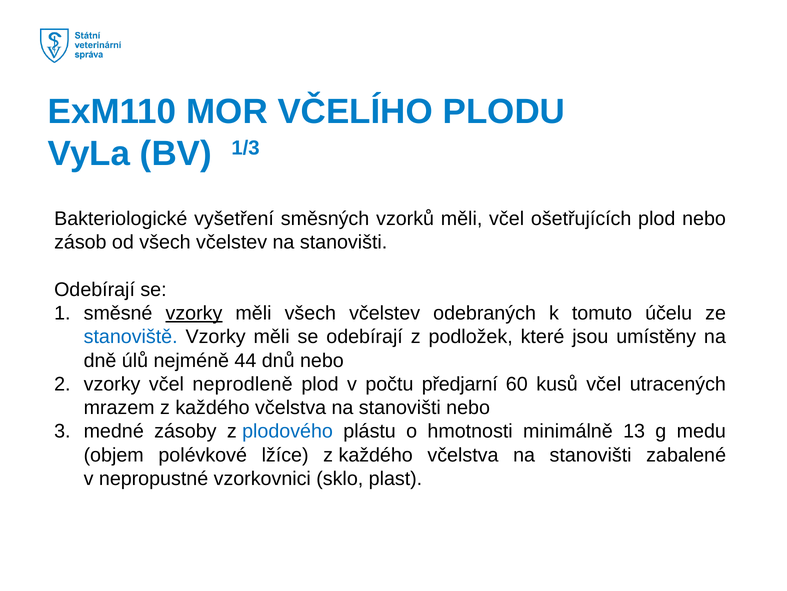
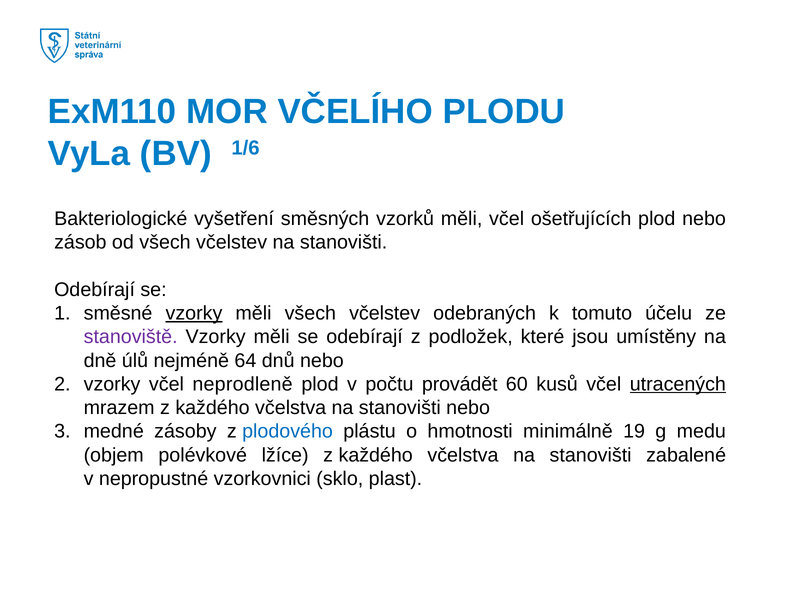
1/3: 1/3 -> 1/6
stanoviště colour: blue -> purple
44: 44 -> 64
předjarní: předjarní -> provádět
utracených underline: none -> present
13: 13 -> 19
